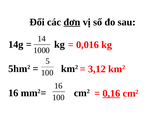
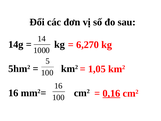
đơn underline: present -> none
0,016: 0,016 -> 6,270
3,12: 3,12 -> 1,05
